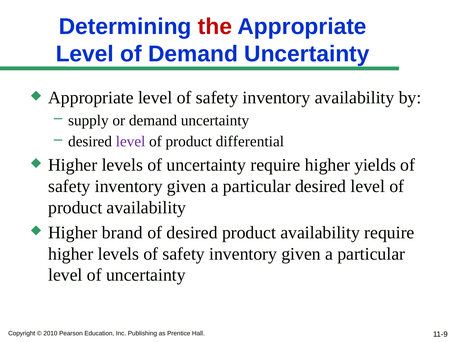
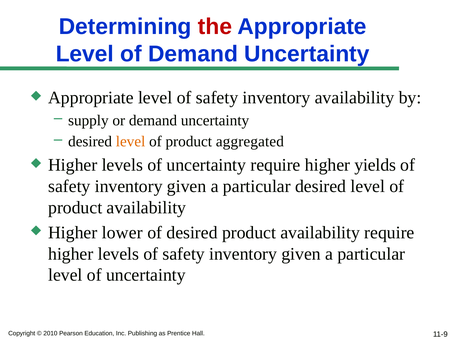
level at (131, 142) colour: purple -> orange
differential: differential -> aggregated
brand: brand -> lower
